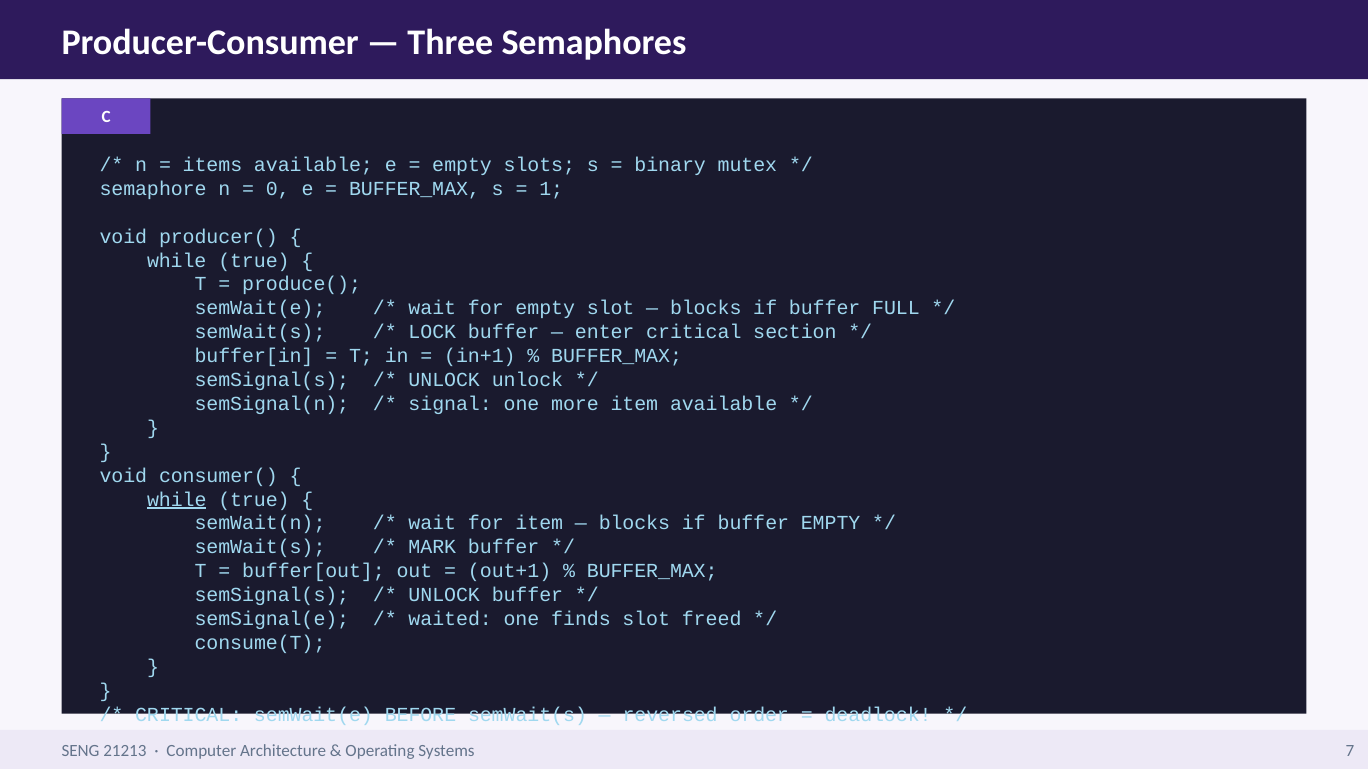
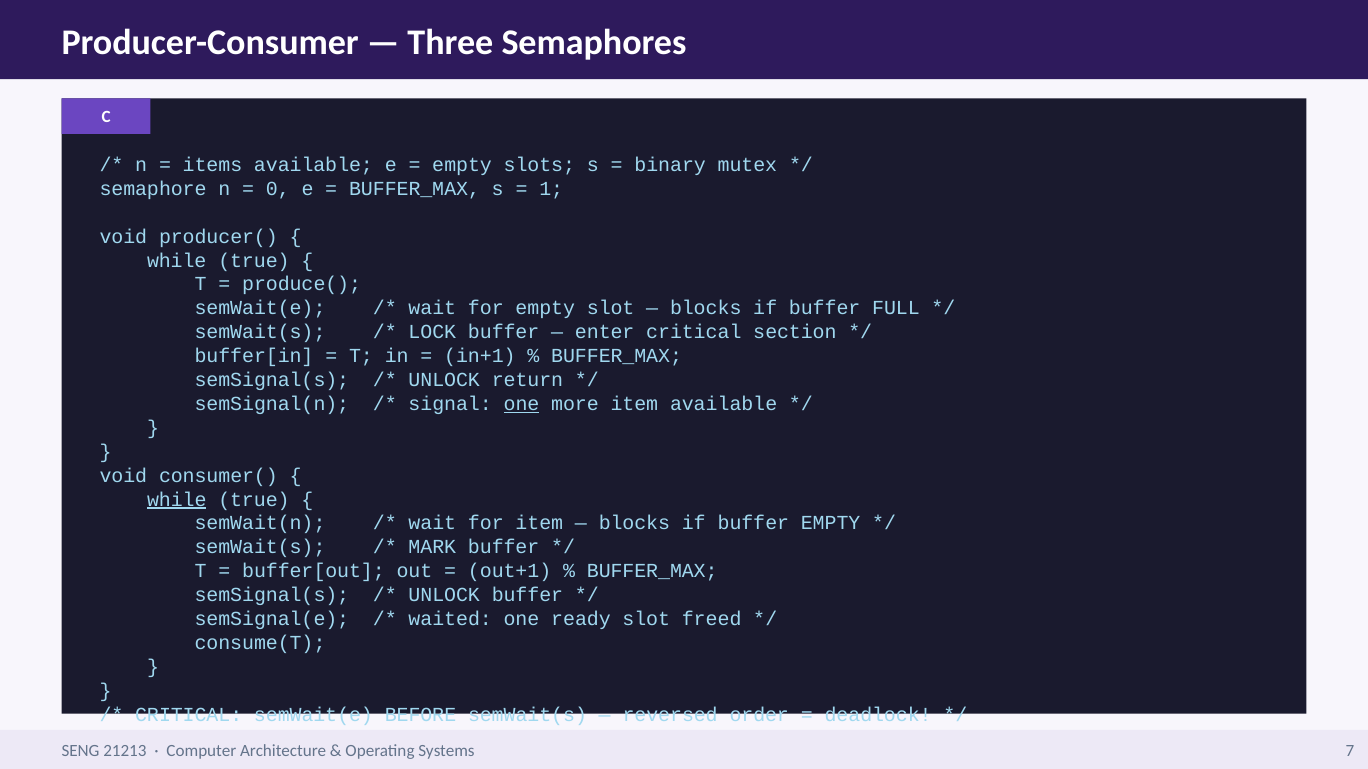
UNLOCK unlock: unlock -> return
one at (521, 404) underline: none -> present
finds: finds -> ready
